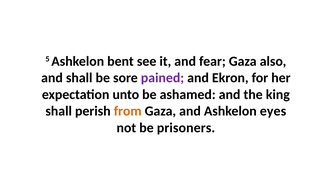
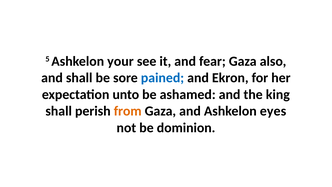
bent: bent -> your
pained colour: purple -> blue
prisoners: prisoners -> dominion
